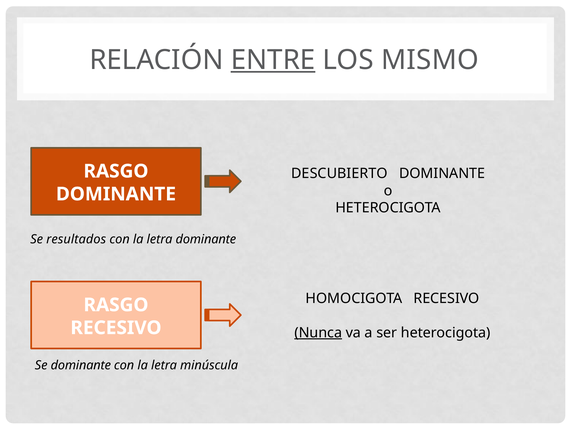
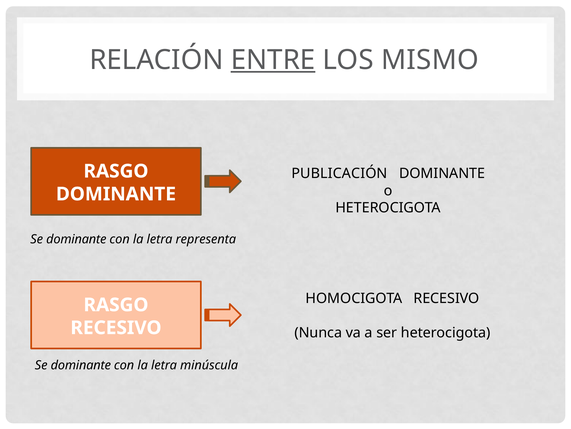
DESCUBIERTO: DESCUBIERTO -> PUBLICACIÓN
resultados at (76, 239): resultados -> dominante
letra dominante: dominante -> representa
Nunca underline: present -> none
